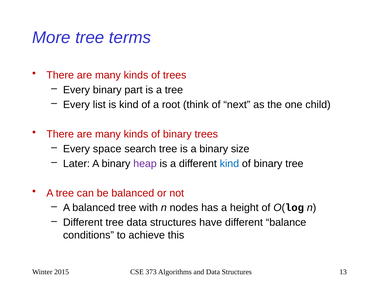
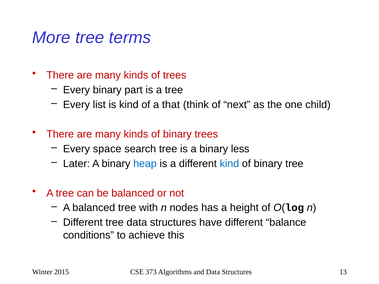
root: root -> that
size: size -> less
heap colour: purple -> blue
